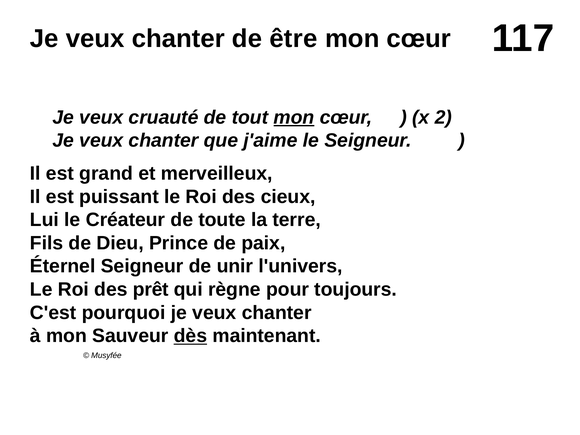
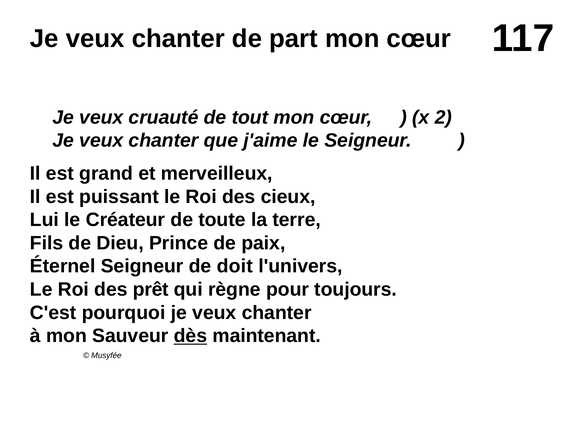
être: être -> part
mon at (294, 117) underline: present -> none
unir: unir -> doit
